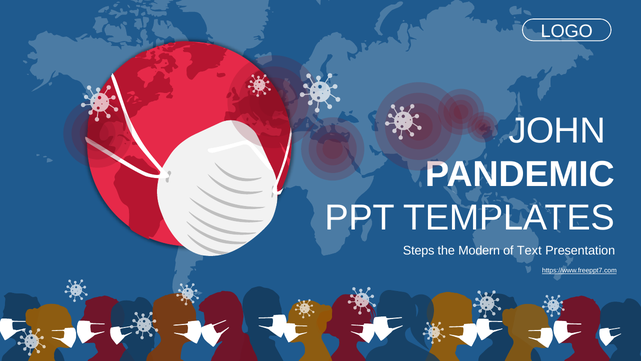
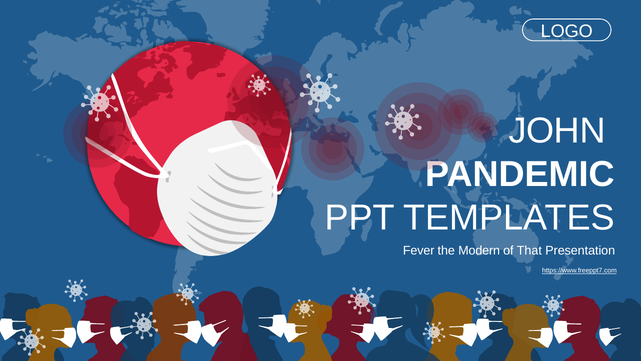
Steps: Steps -> Fever
Text: Text -> That
